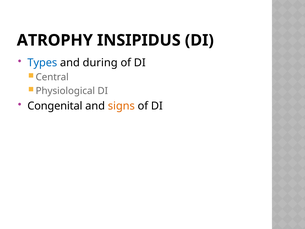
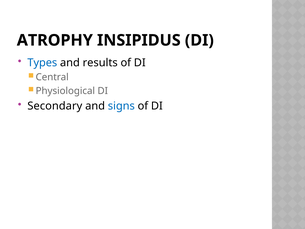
during: during -> results
Congenital: Congenital -> Secondary
signs colour: orange -> blue
